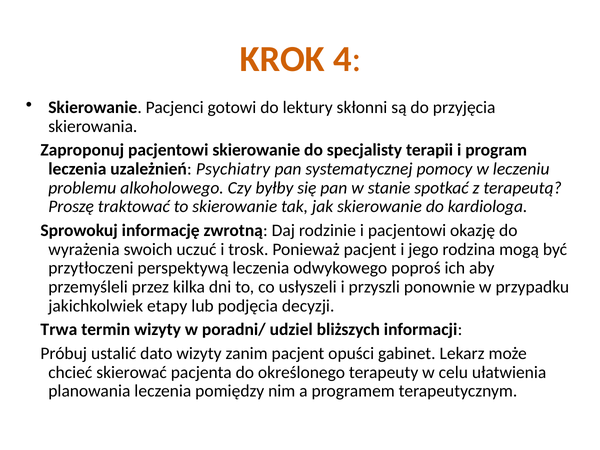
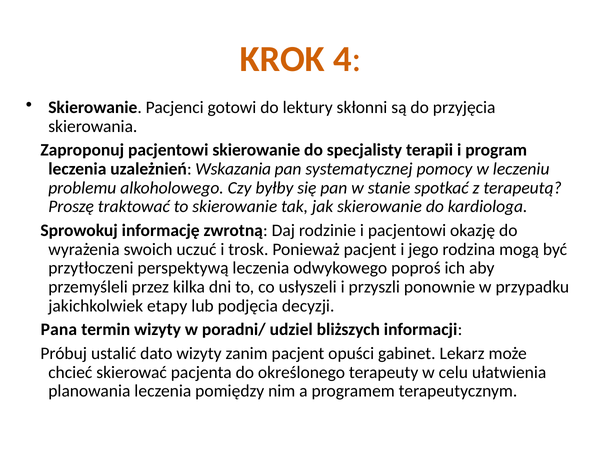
Psychiatry: Psychiatry -> Wskazania
Trwa: Trwa -> Pana
